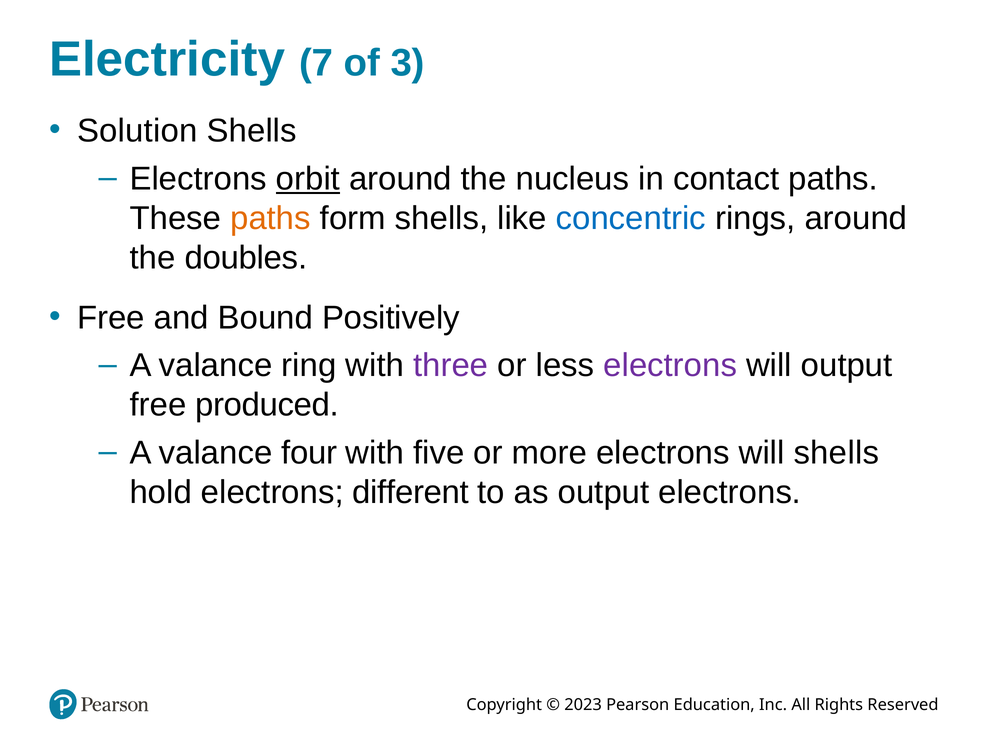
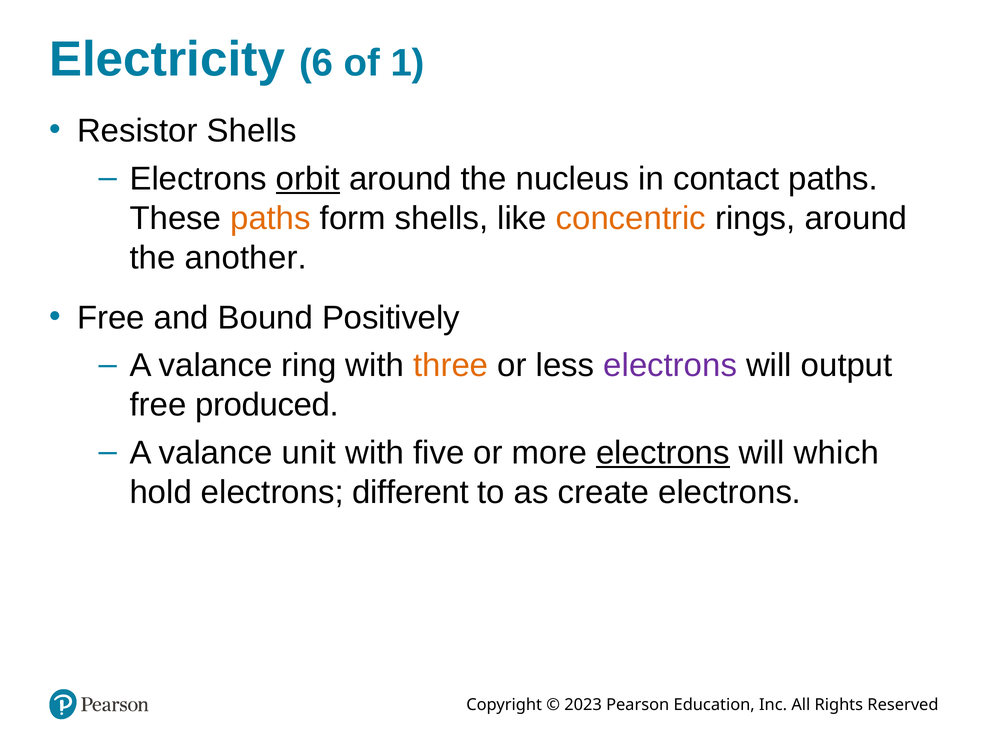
7: 7 -> 6
3: 3 -> 1
Solution: Solution -> Resistor
concentric colour: blue -> orange
doubles: doubles -> another
three colour: purple -> orange
four: four -> unit
electrons at (663, 453) underline: none -> present
will shells: shells -> which
as output: output -> create
